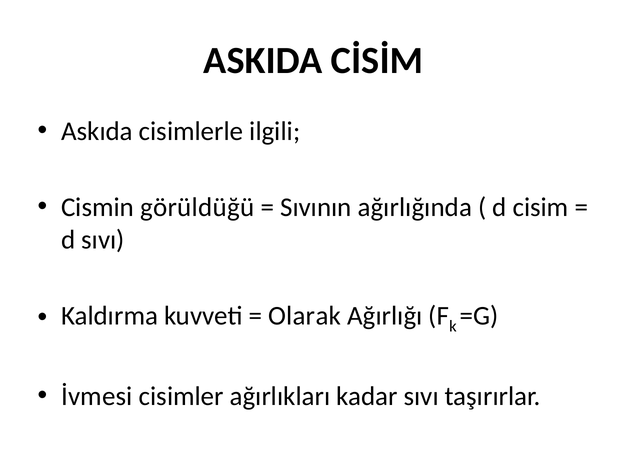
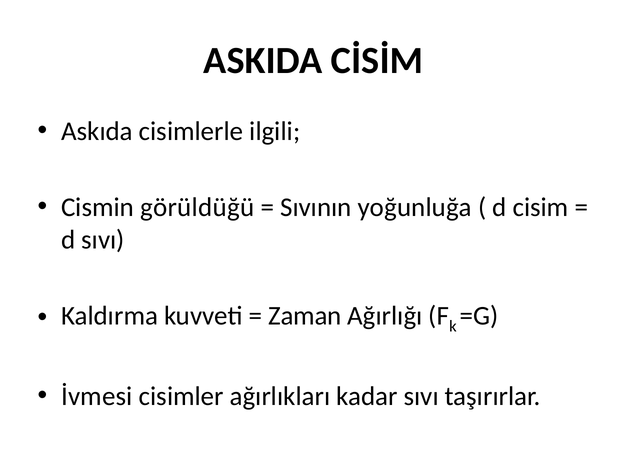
ağırlığında: ağırlığında -> yoğunluğa
Olarak: Olarak -> Zaman
